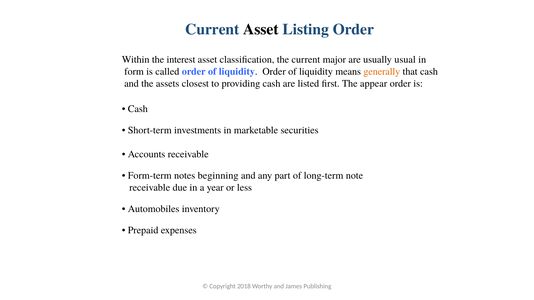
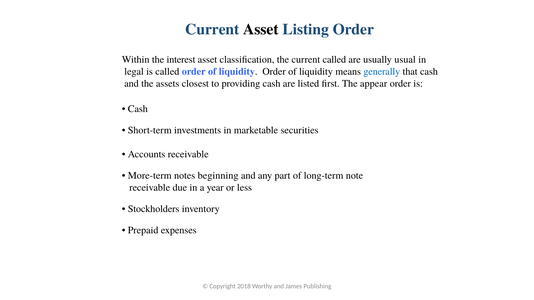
current major: major -> called
form: form -> legal
generally colour: orange -> blue
Form-term: Form-term -> More-term
Automobiles: Automobiles -> Stockholders
